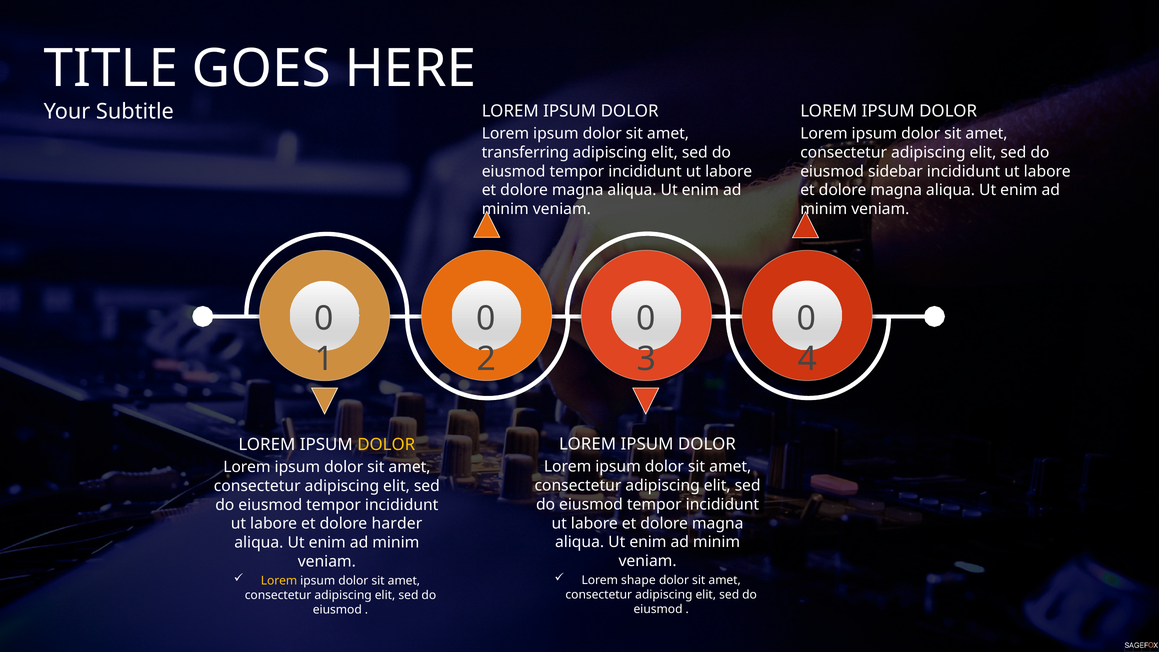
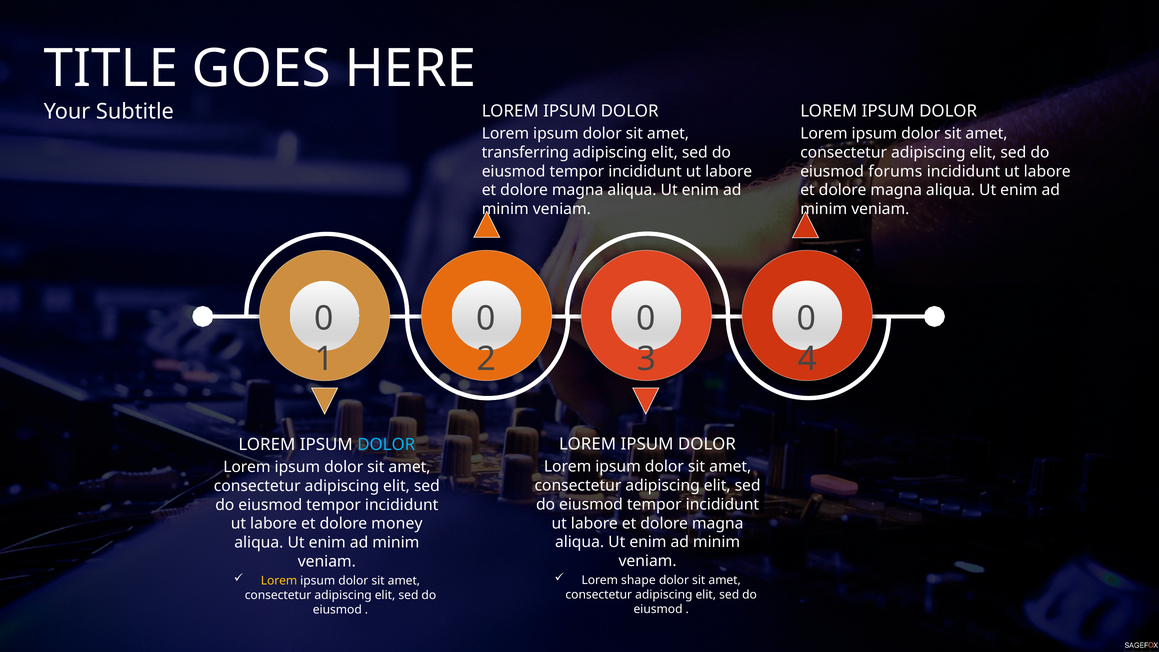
sidebar: sidebar -> forums
DOLOR at (386, 445) colour: yellow -> light blue
harder: harder -> money
